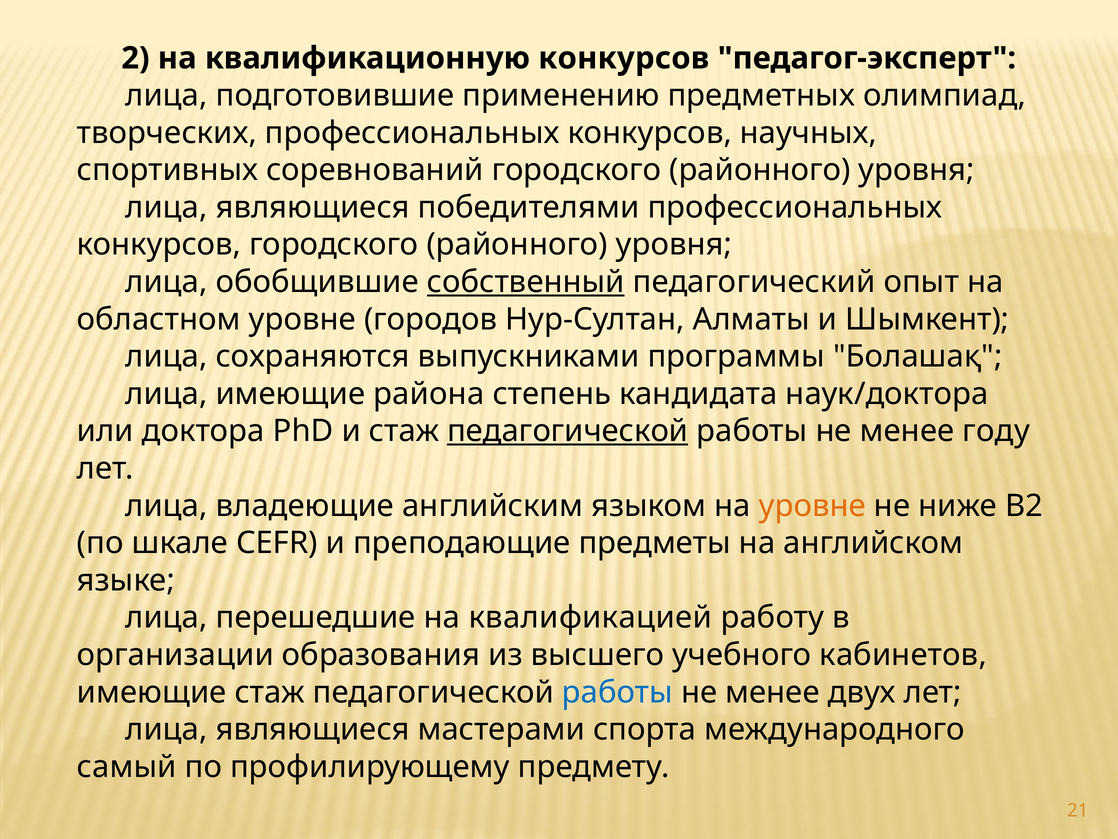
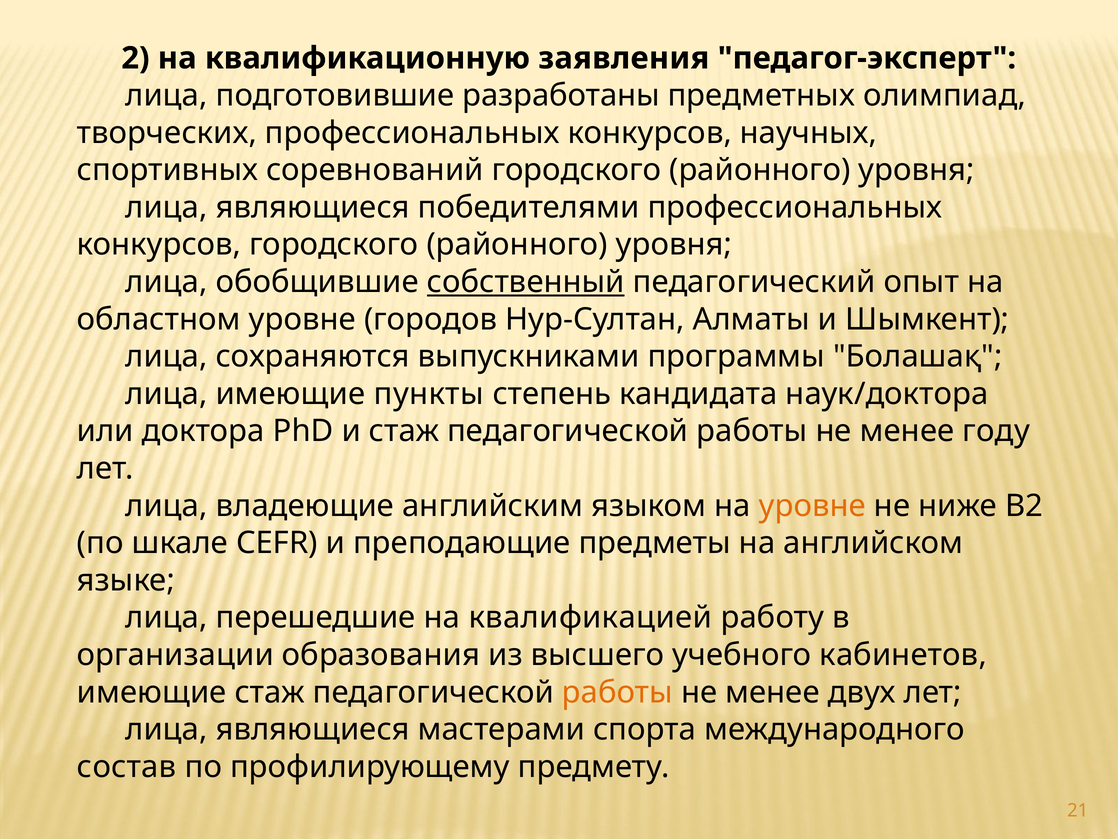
квалификационную конкурсов: конкурсов -> заявления
применению: применению -> разработаны
района: района -> пункты
педагогической at (568, 431) underline: present -> none
работы at (617, 692) colour: blue -> orange
самый: самый -> состав
